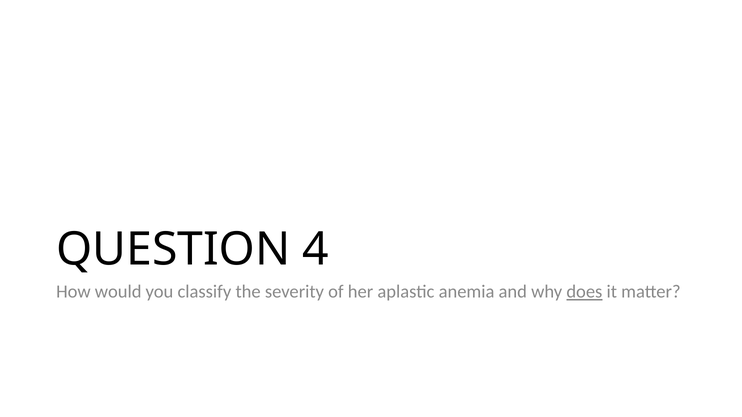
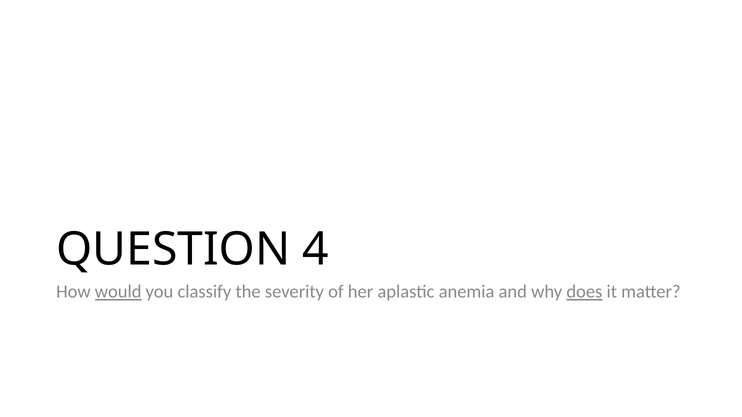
would underline: none -> present
